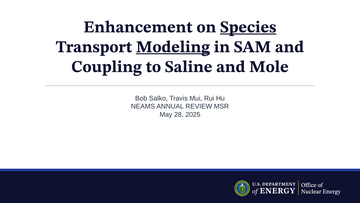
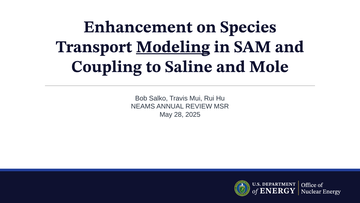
Species underline: present -> none
